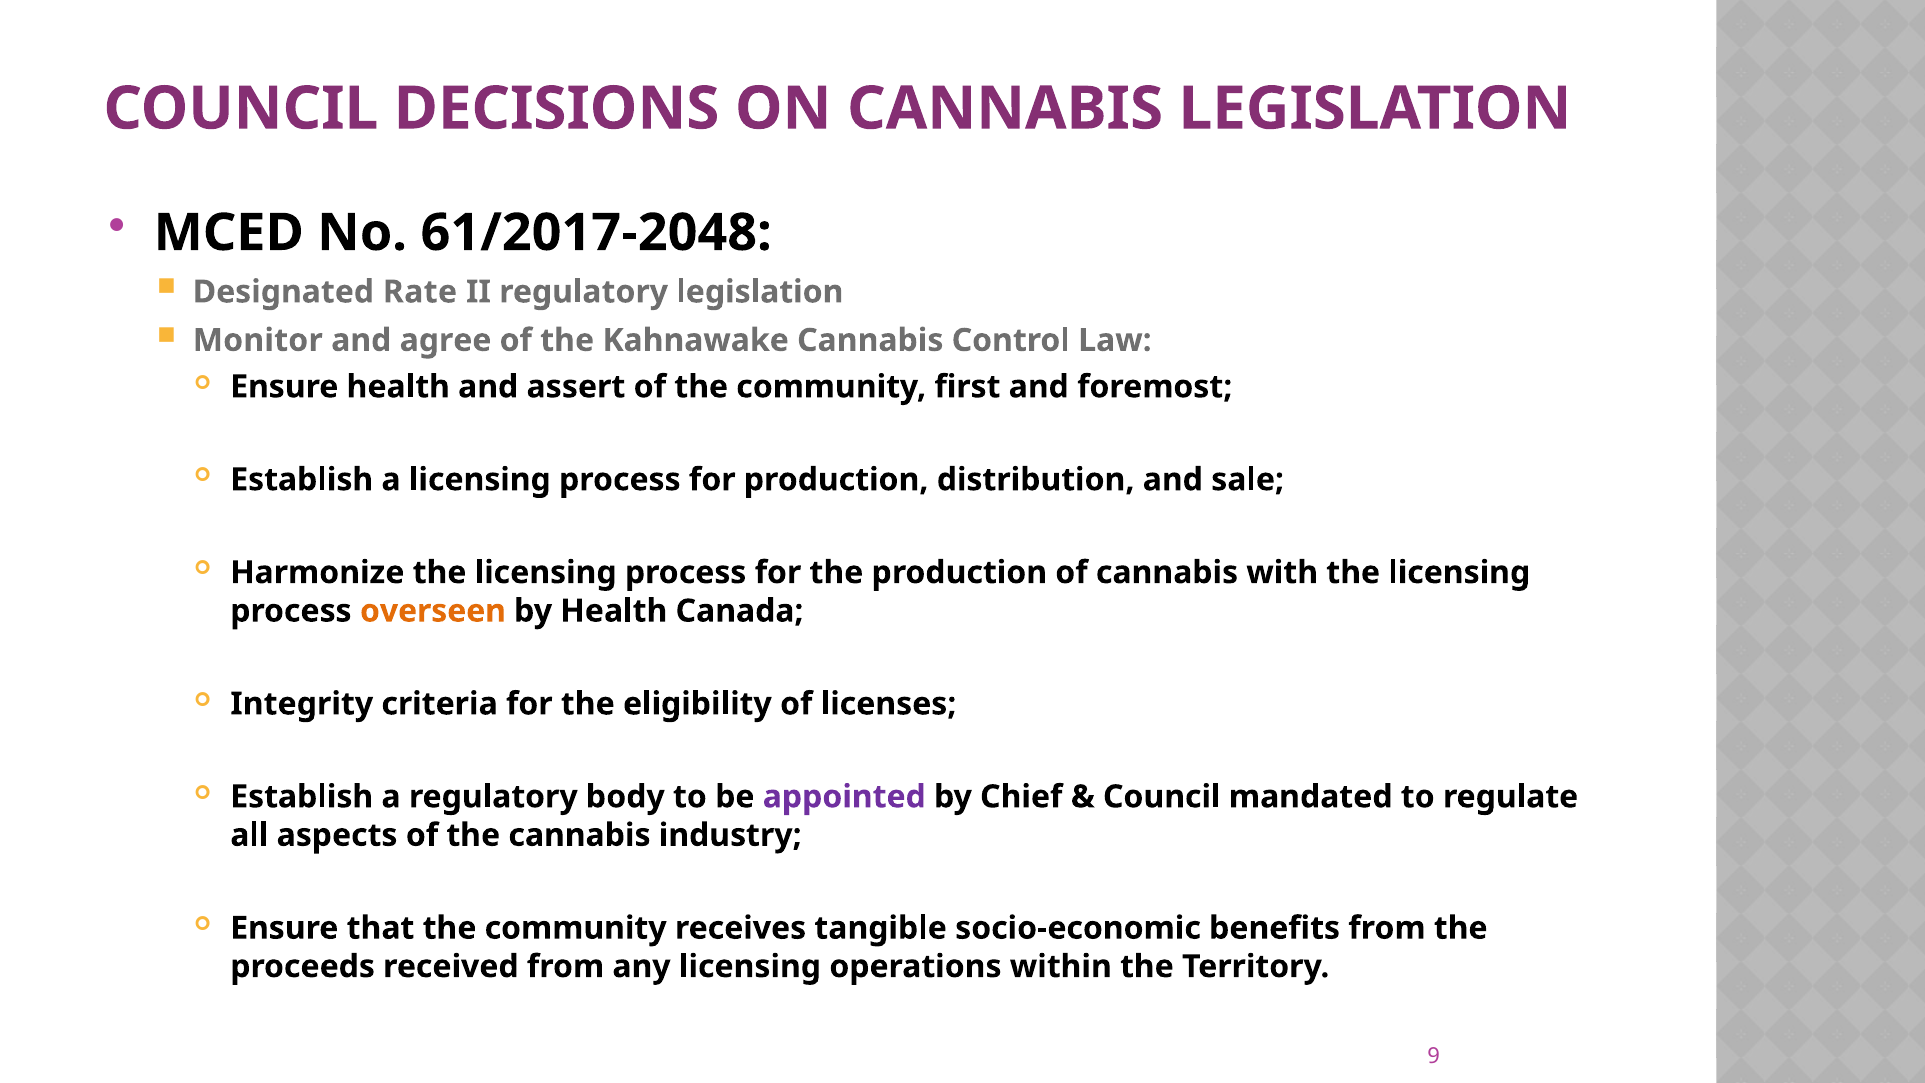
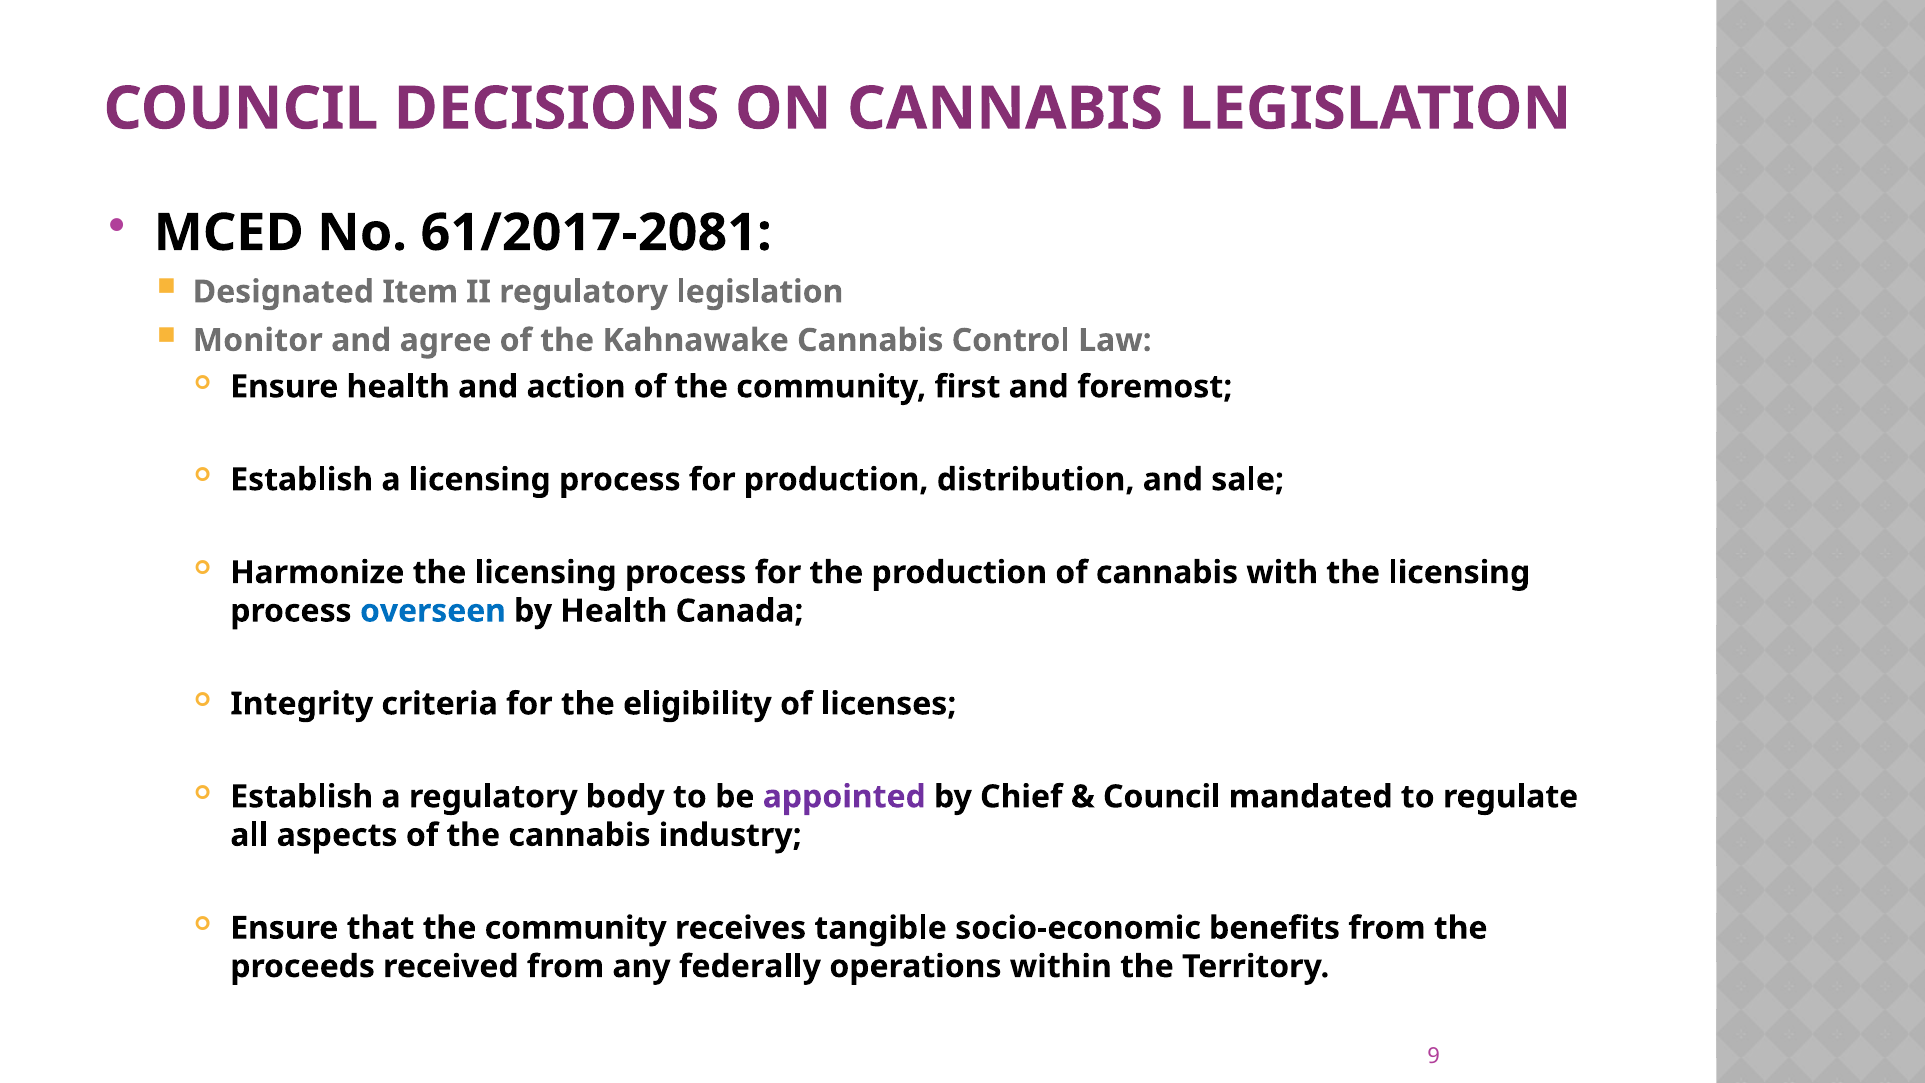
61/2017-2048: 61/2017-2048 -> 61/2017-2081
Rate: Rate -> Item
assert: assert -> action
overseen colour: orange -> blue
any licensing: licensing -> federally
